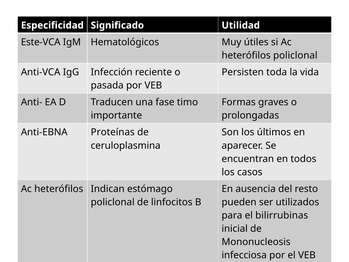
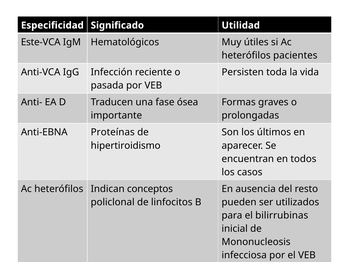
heterófilos policlonal: policlonal -> pacientes
timo: timo -> ósea
ceruloplasmina: ceruloplasmina -> hipertiroidismo
estómago: estómago -> conceptos
